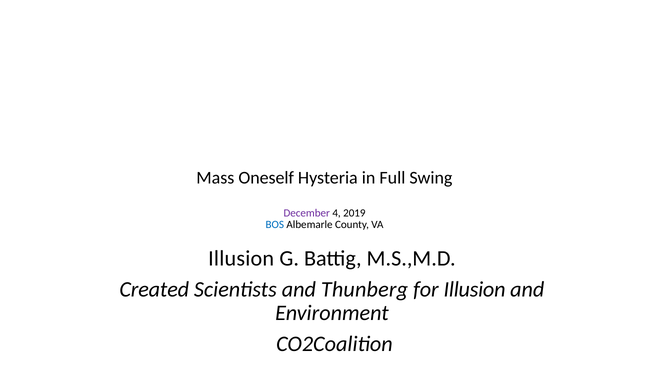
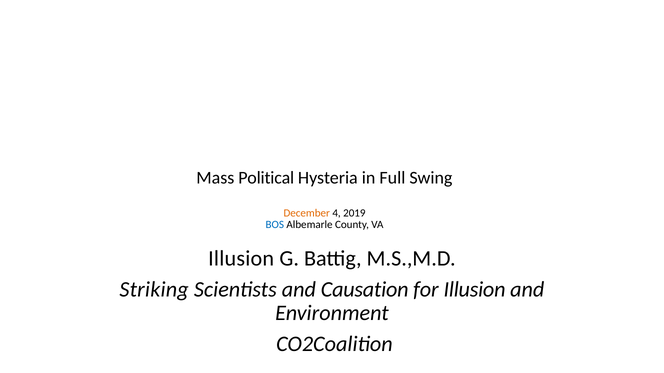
Oneself: Oneself -> Political
December colour: purple -> orange
Created: Created -> Striking
Thunberg: Thunberg -> Causation
